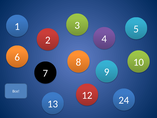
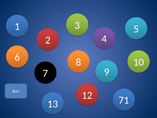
24: 24 -> 71
